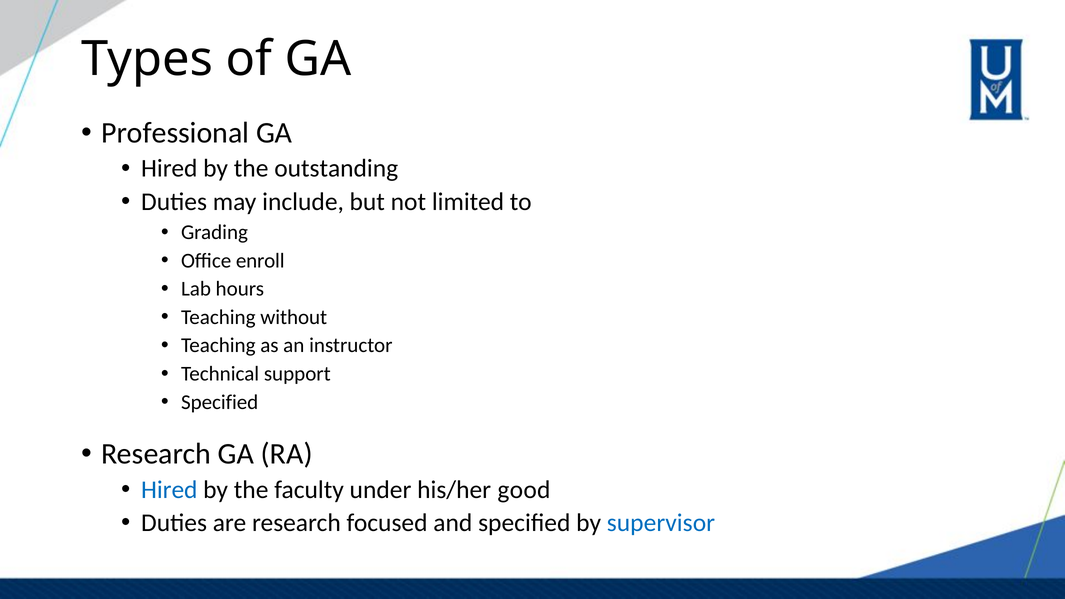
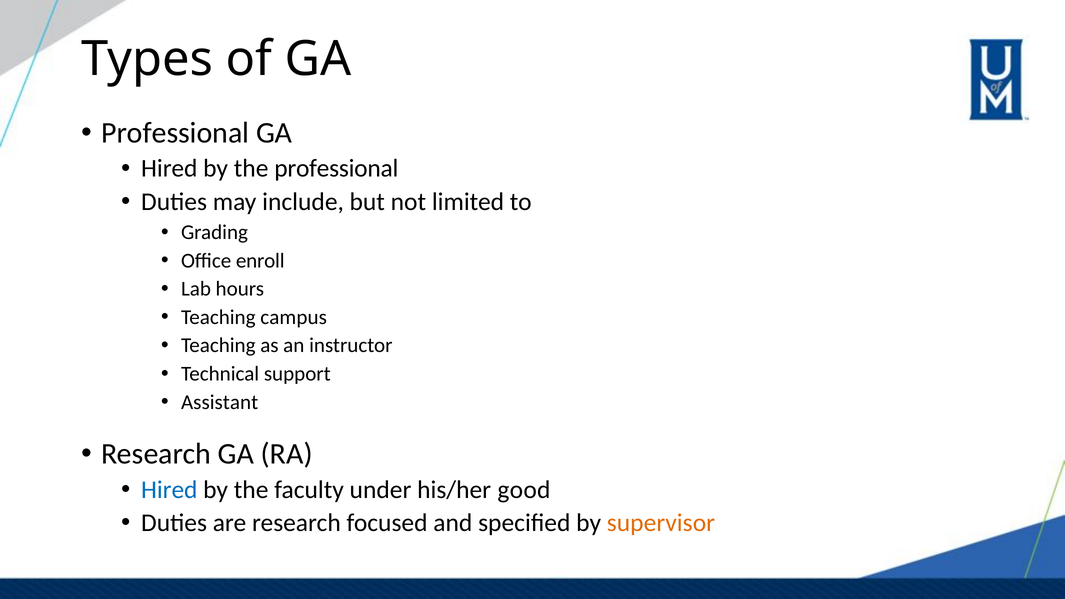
the outstanding: outstanding -> professional
without: without -> campus
Specified at (220, 402): Specified -> Assistant
supervisor colour: blue -> orange
